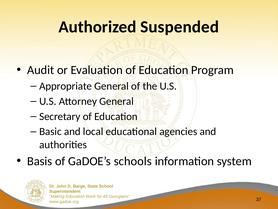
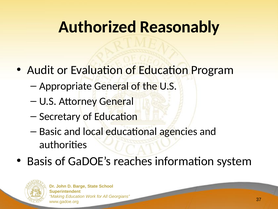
Suspended: Suspended -> Reasonably
schools: schools -> reaches
